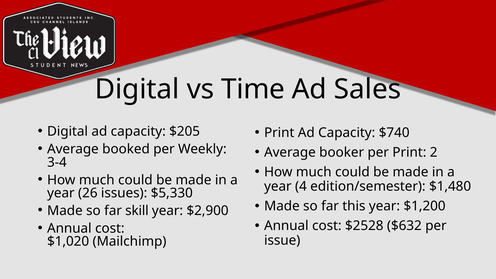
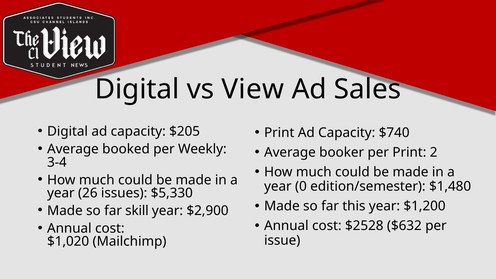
Time: Time -> View
4: 4 -> 0
